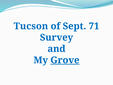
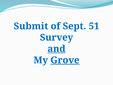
Tucson: Tucson -> Submit
71: 71 -> 51
and underline: none -> present
